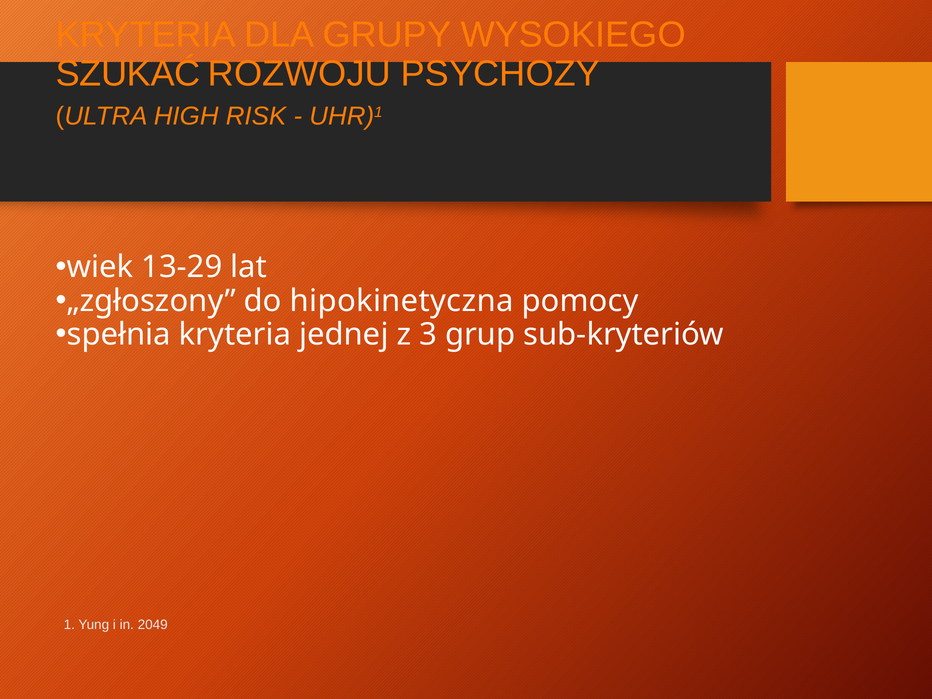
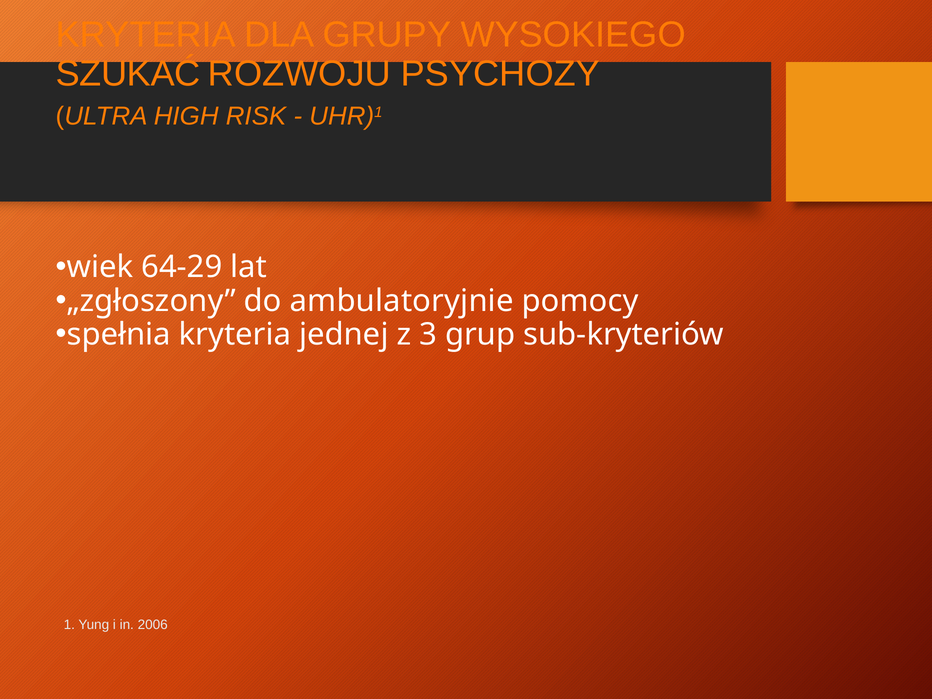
13-29: 13-29 -> 64-29
hipokinetyczna: hipokinetyczna -> ambulatoryjnie
2049: 2049 -> 2006
